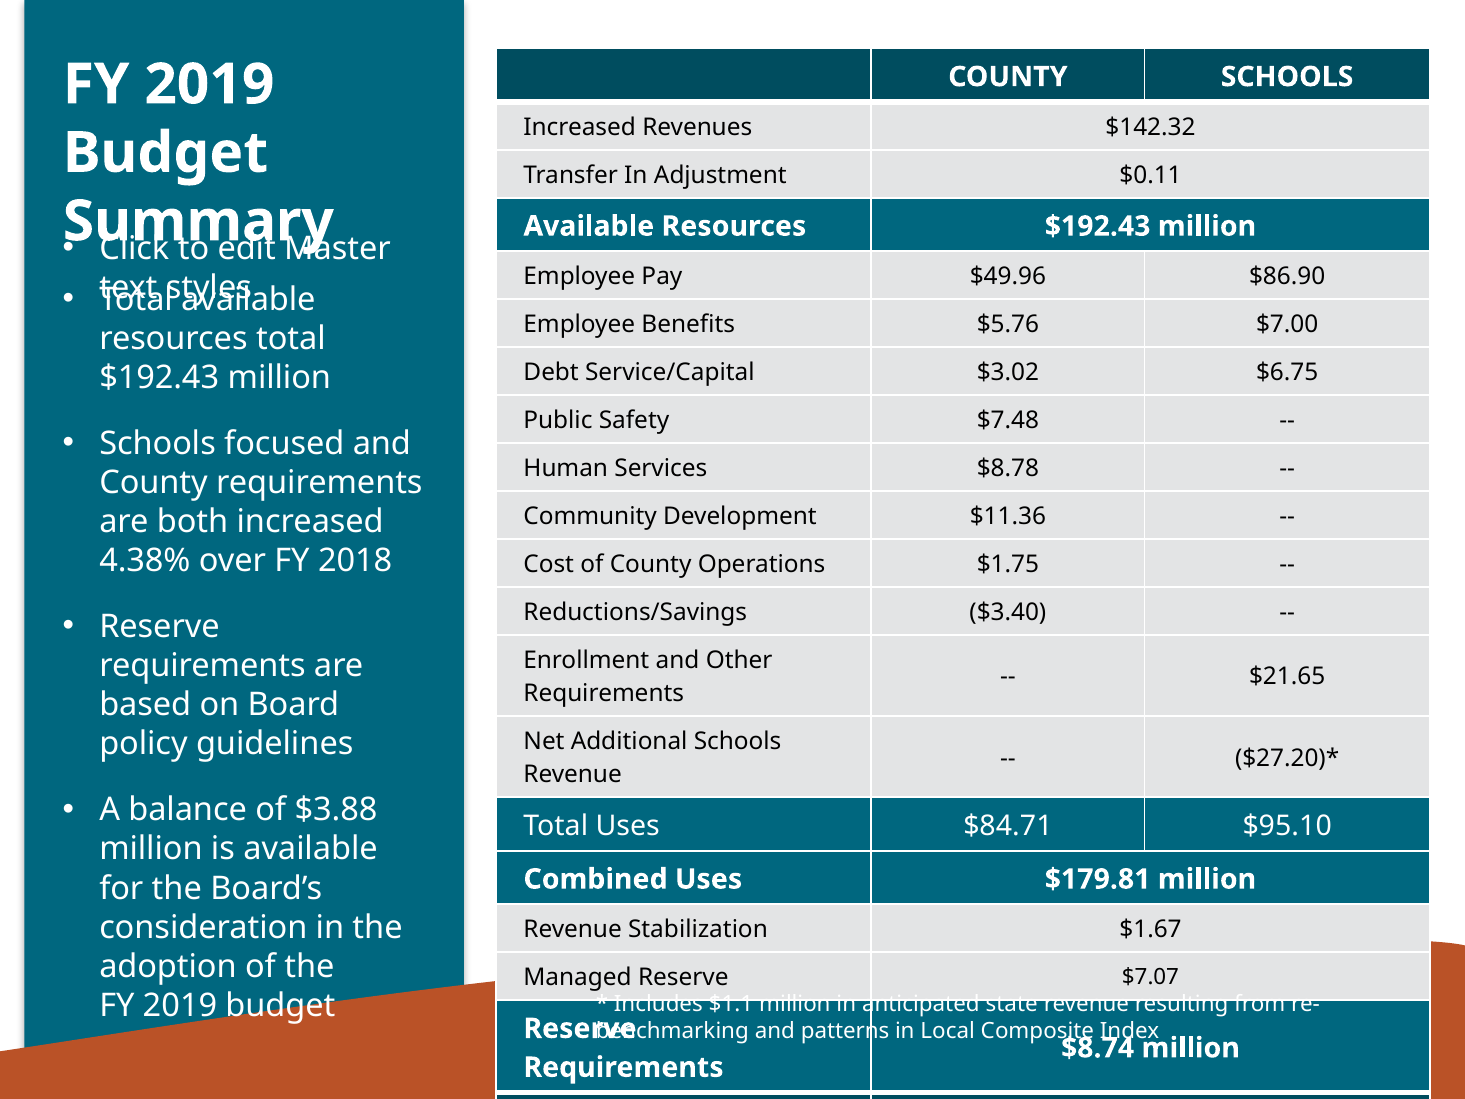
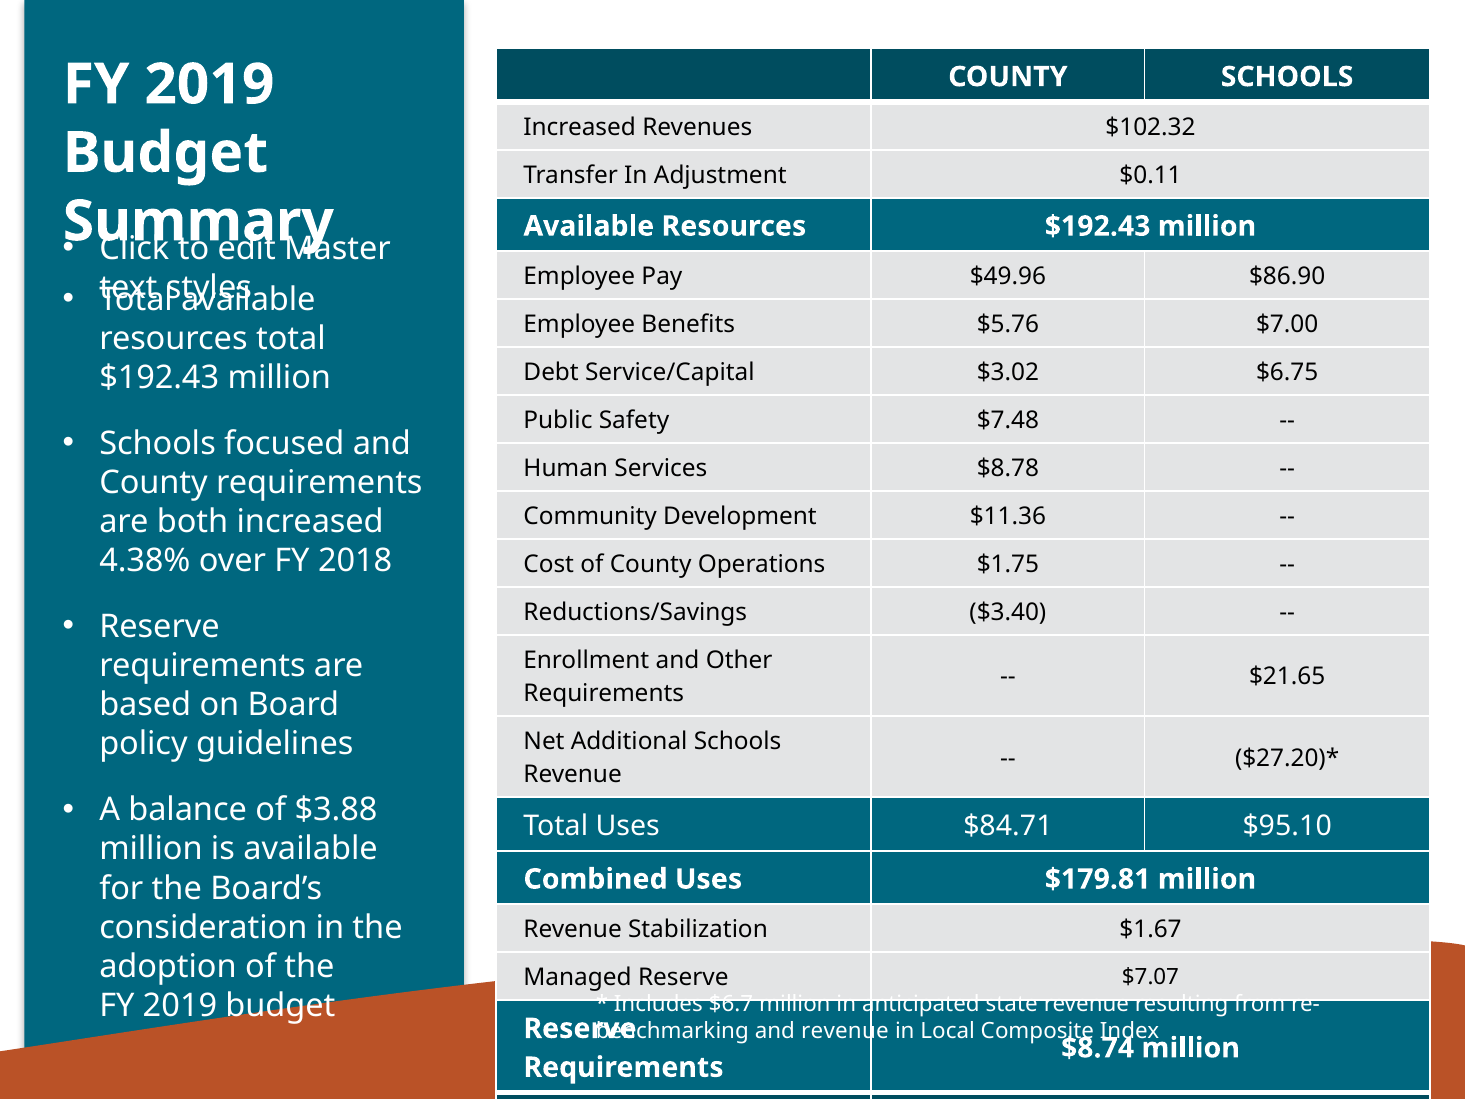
$142.32: $142.32 -> $102.32
$1.1: $1.1 -> $6.7
and patterns: patterns -> revenue
